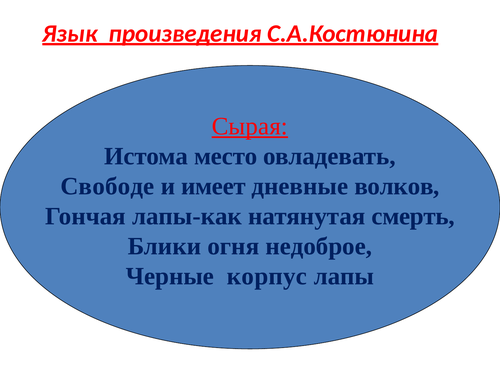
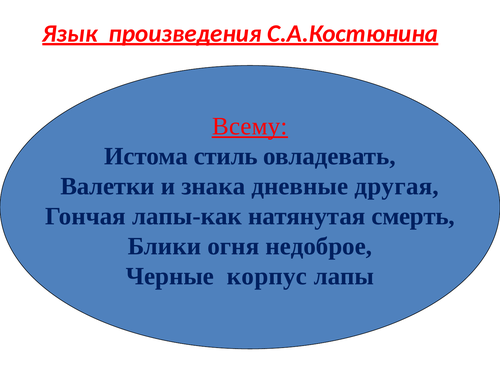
Сырая: Сырая -> Всему
место: место -> стиль
Свободе: Свободе -> Валетки
имеет: имеет -> знака
волков: волков -> другая
